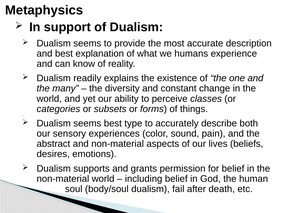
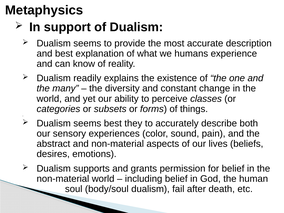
type: type -> they
